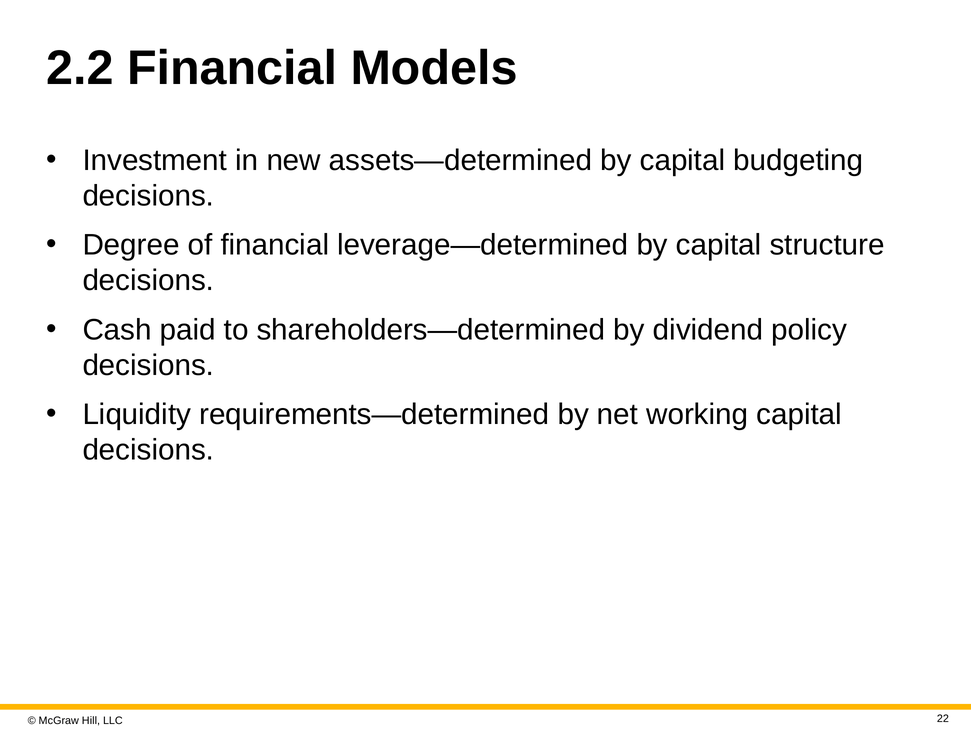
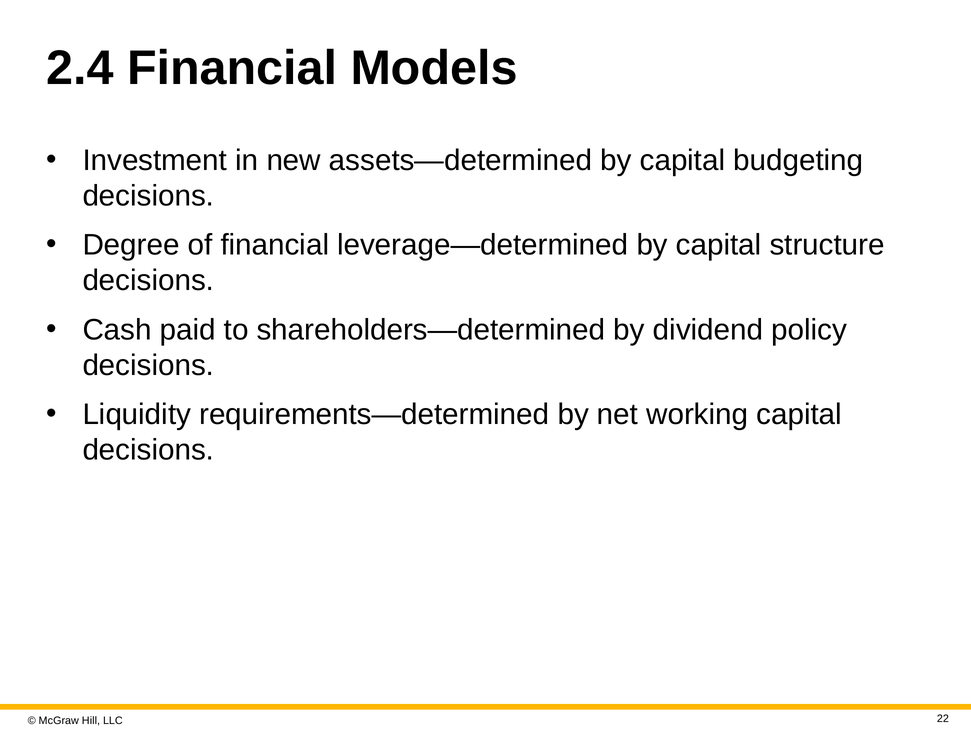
2.2: 2.2 -> 2.4
